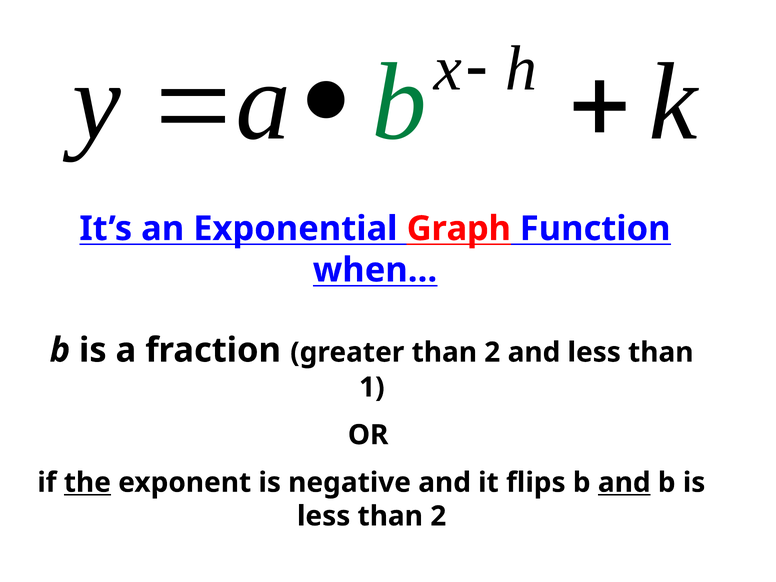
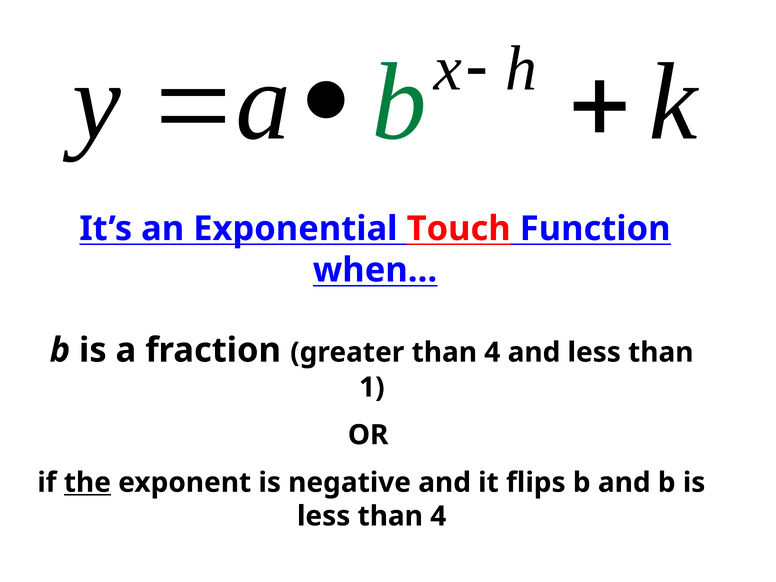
Graph: Graph -> Touch
greater than 2: 2 -> 4
and at (624, 483) underline: present -> none
less than 2: 2 -> 4
